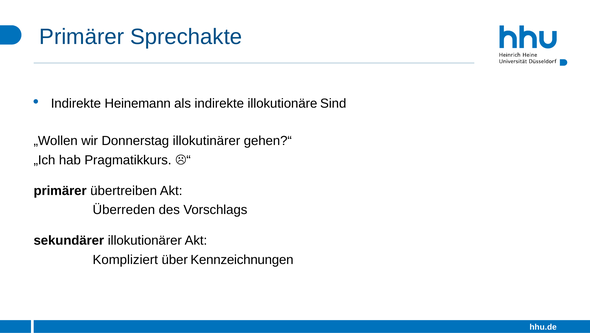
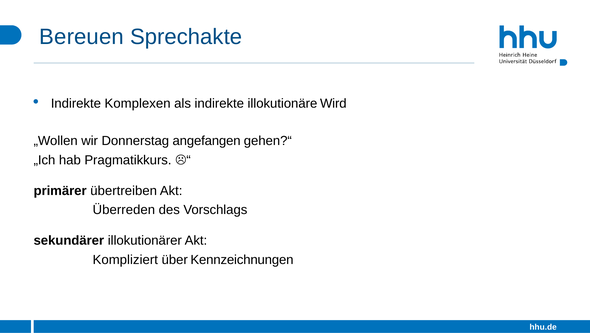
Primärer at (82, 37): Primärer -> Bereuen
Heinemann: Heinemann -> Komplexen
Sind: Sind -> Wird
illokutinärer: illokutinärer -> angefangen
